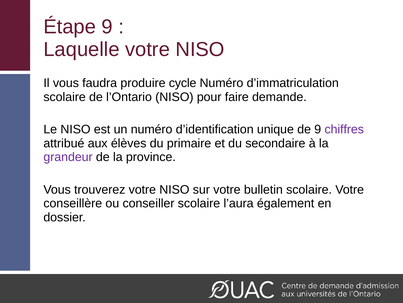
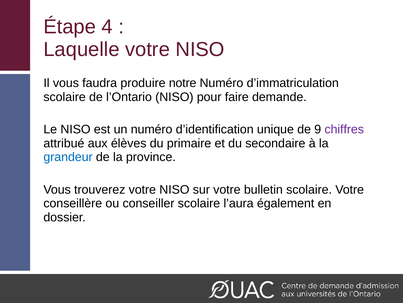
Étape 9: 9 -> 4
cycle: cycle -> notre
grandeur colour: purple -> blue
